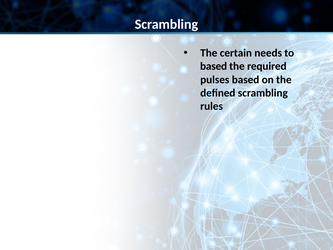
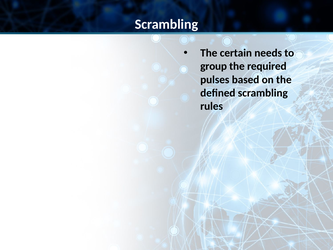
based at (214, 66): based -> group
